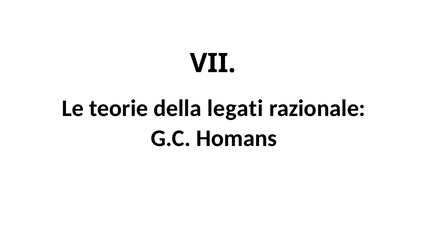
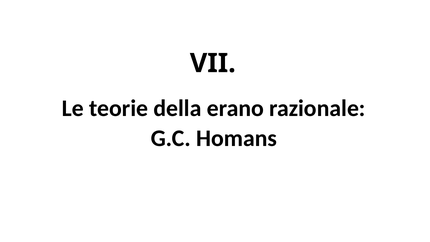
legati: legati -> erano
